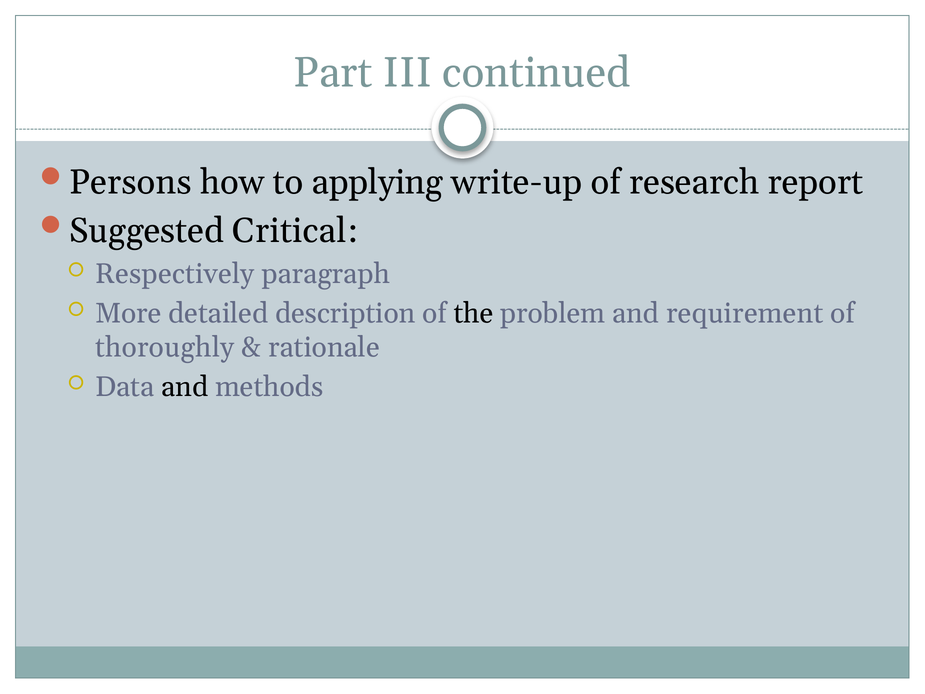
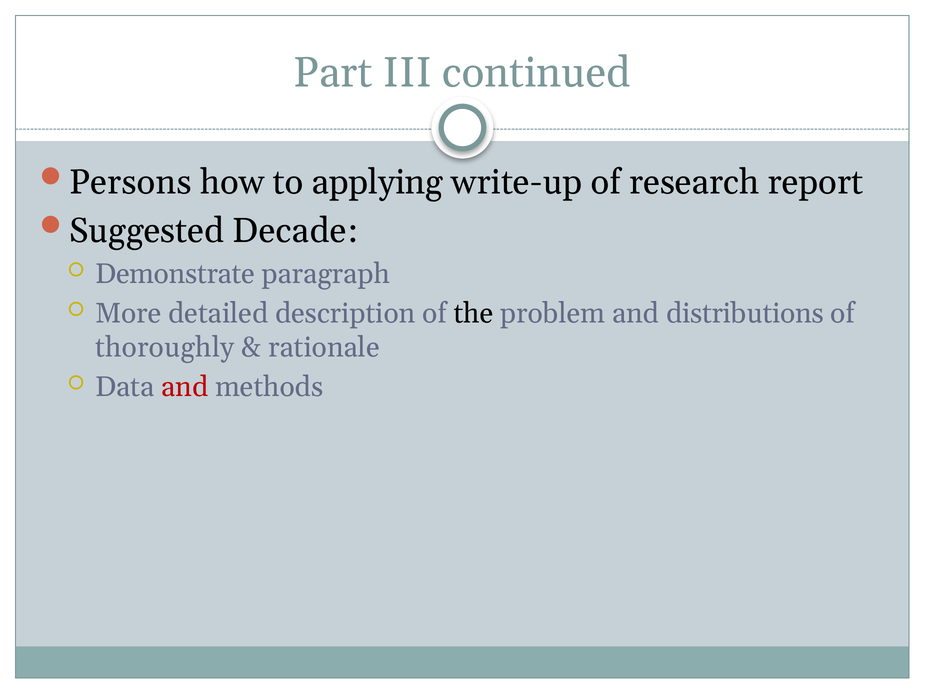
Critical: Critical -> Decade
Respectively: Respectively -> Demonstrate
requirement: requirement -> distributions
and at (185, 387) colour: black -> red
